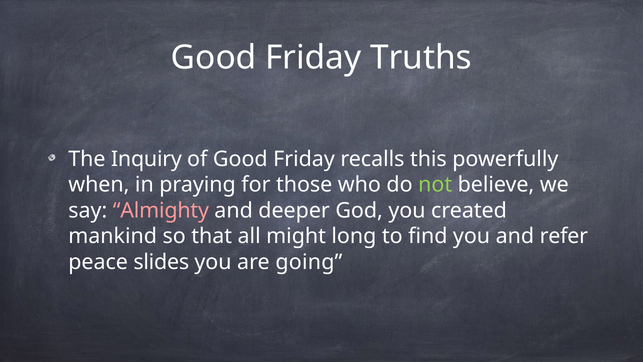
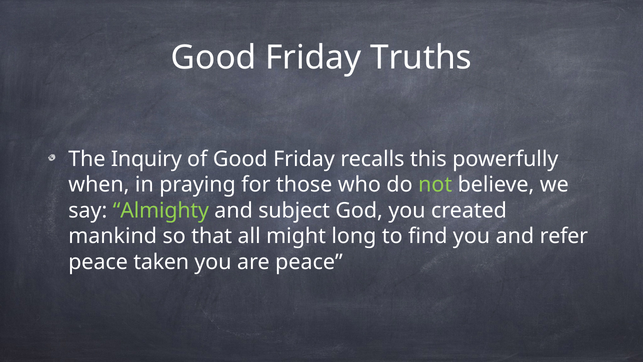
Almighty colour: pink -> light green
deeper: deeper -> subject
slides: slides -> taken
are going: going -> peace
